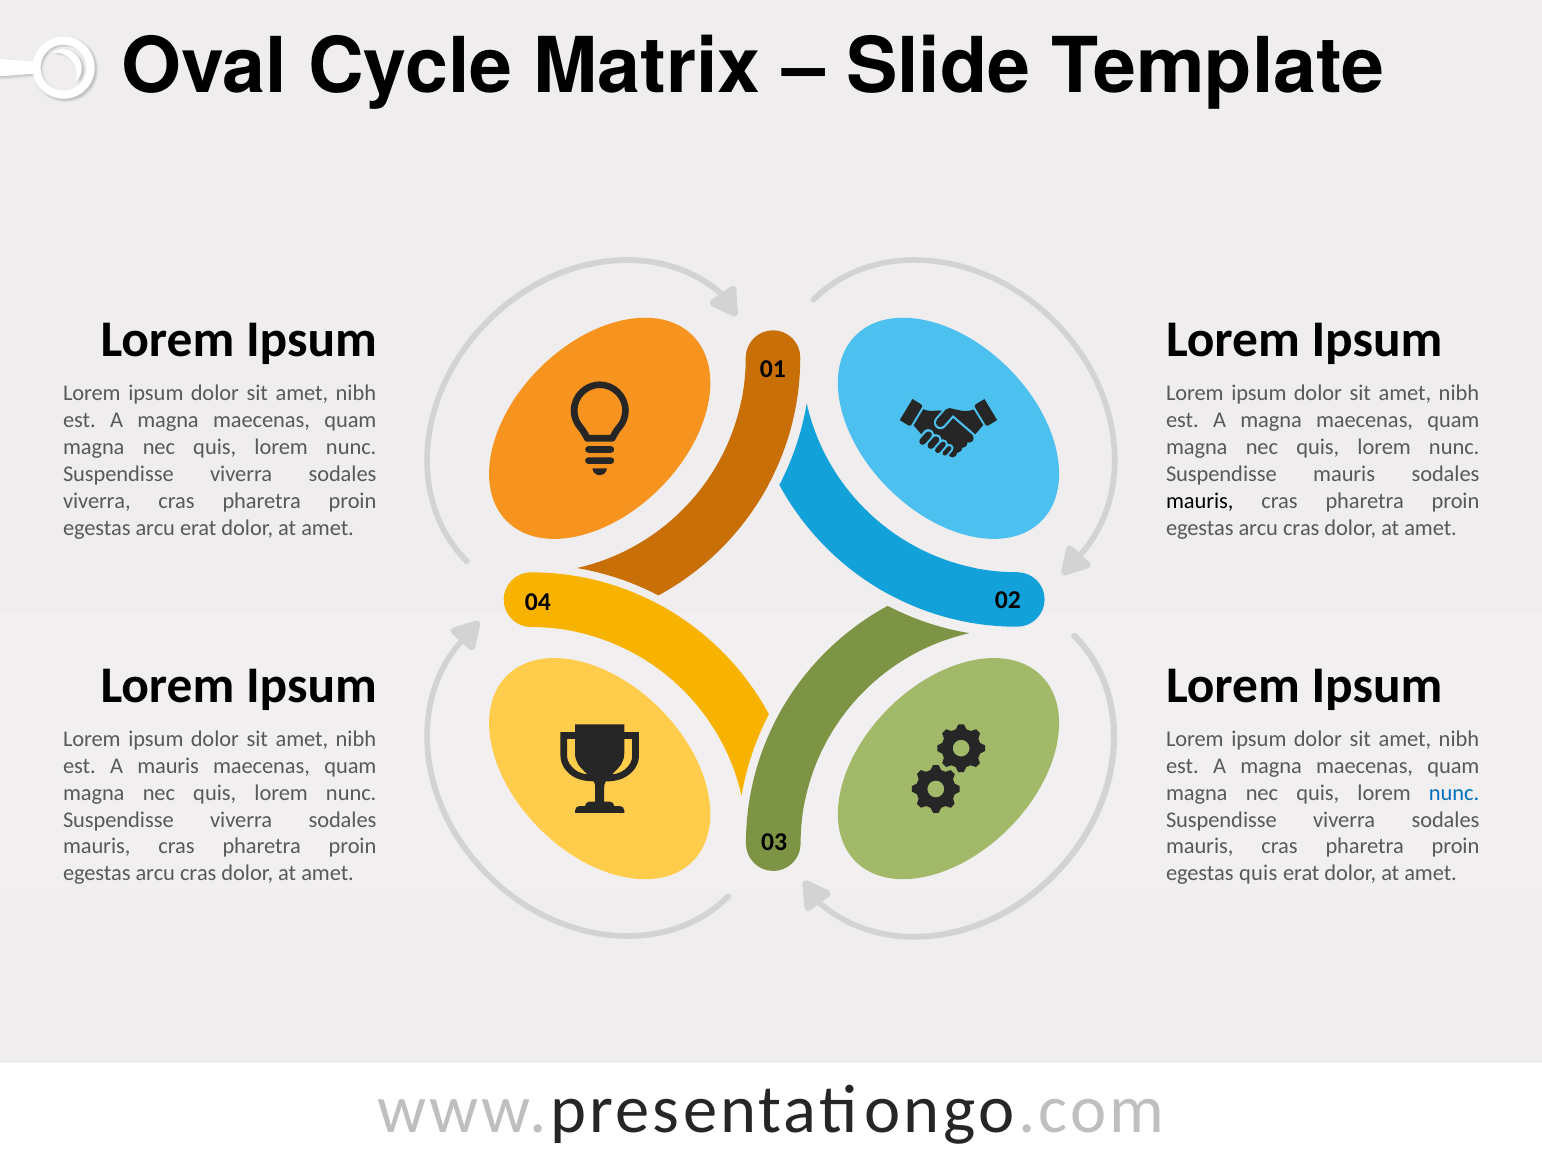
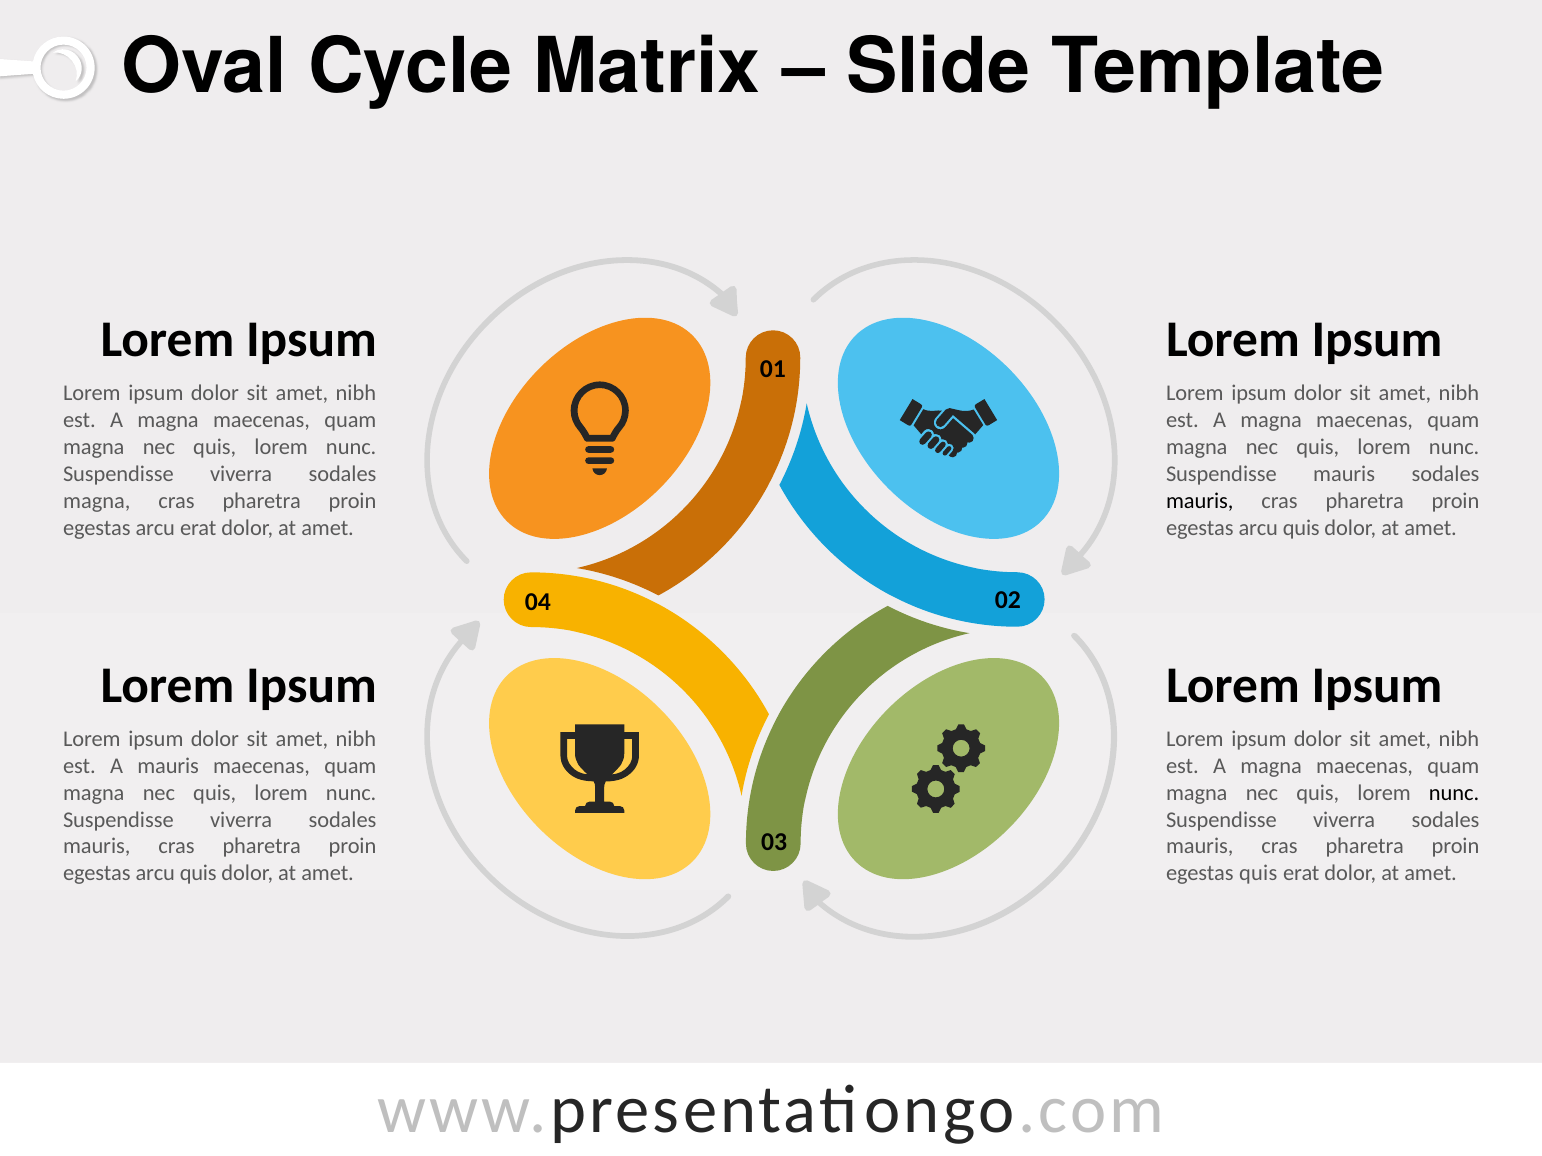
viverra at (97, 501): viverra -> magna
cras at (1301, 528): cras -> quis
nunc at (1454, 793) colour: blue -> black
cras at (198, 874): cras -> quis
